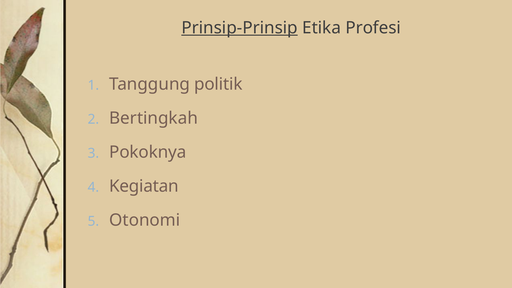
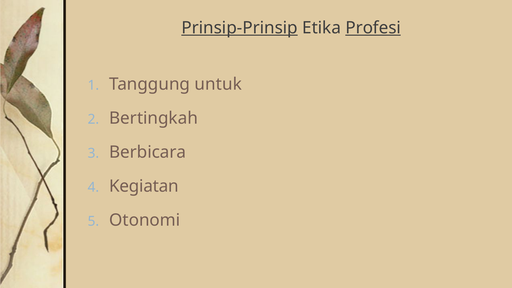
Profesi underline: none -> present
politik: politik -> untuk
Pokoknya: Pokoknya -> Berbicara
